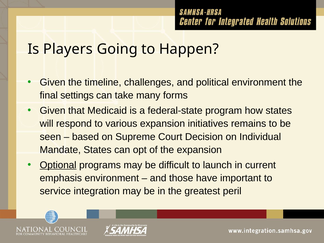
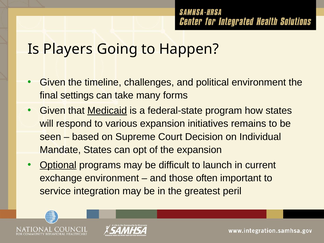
Medicaid underline: none -> present
emphasis: emphasis -> exchange
have: have -> often
